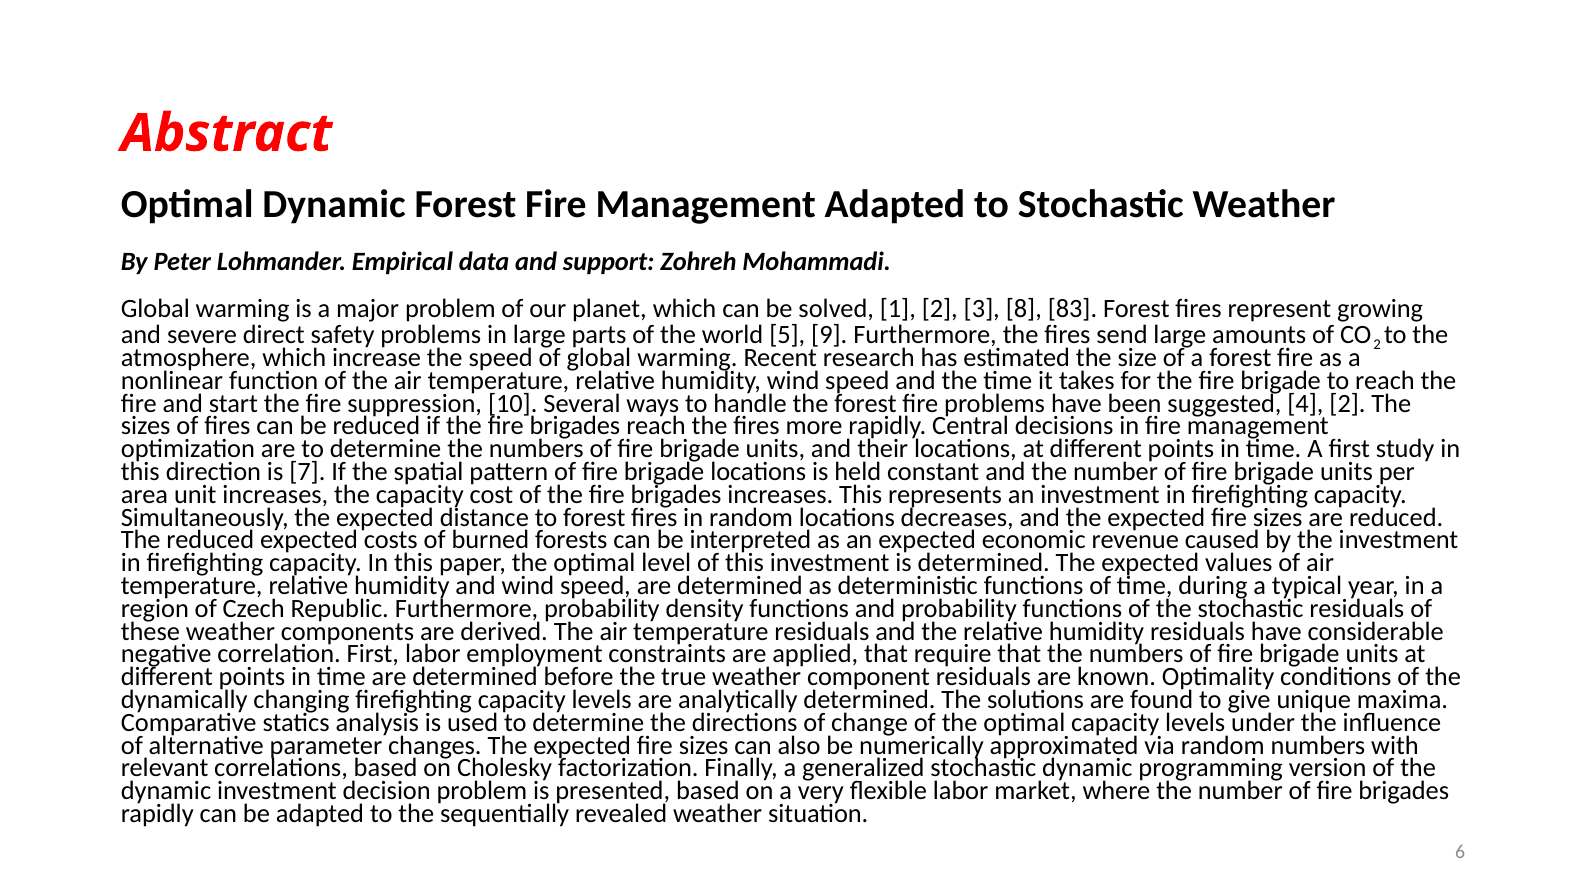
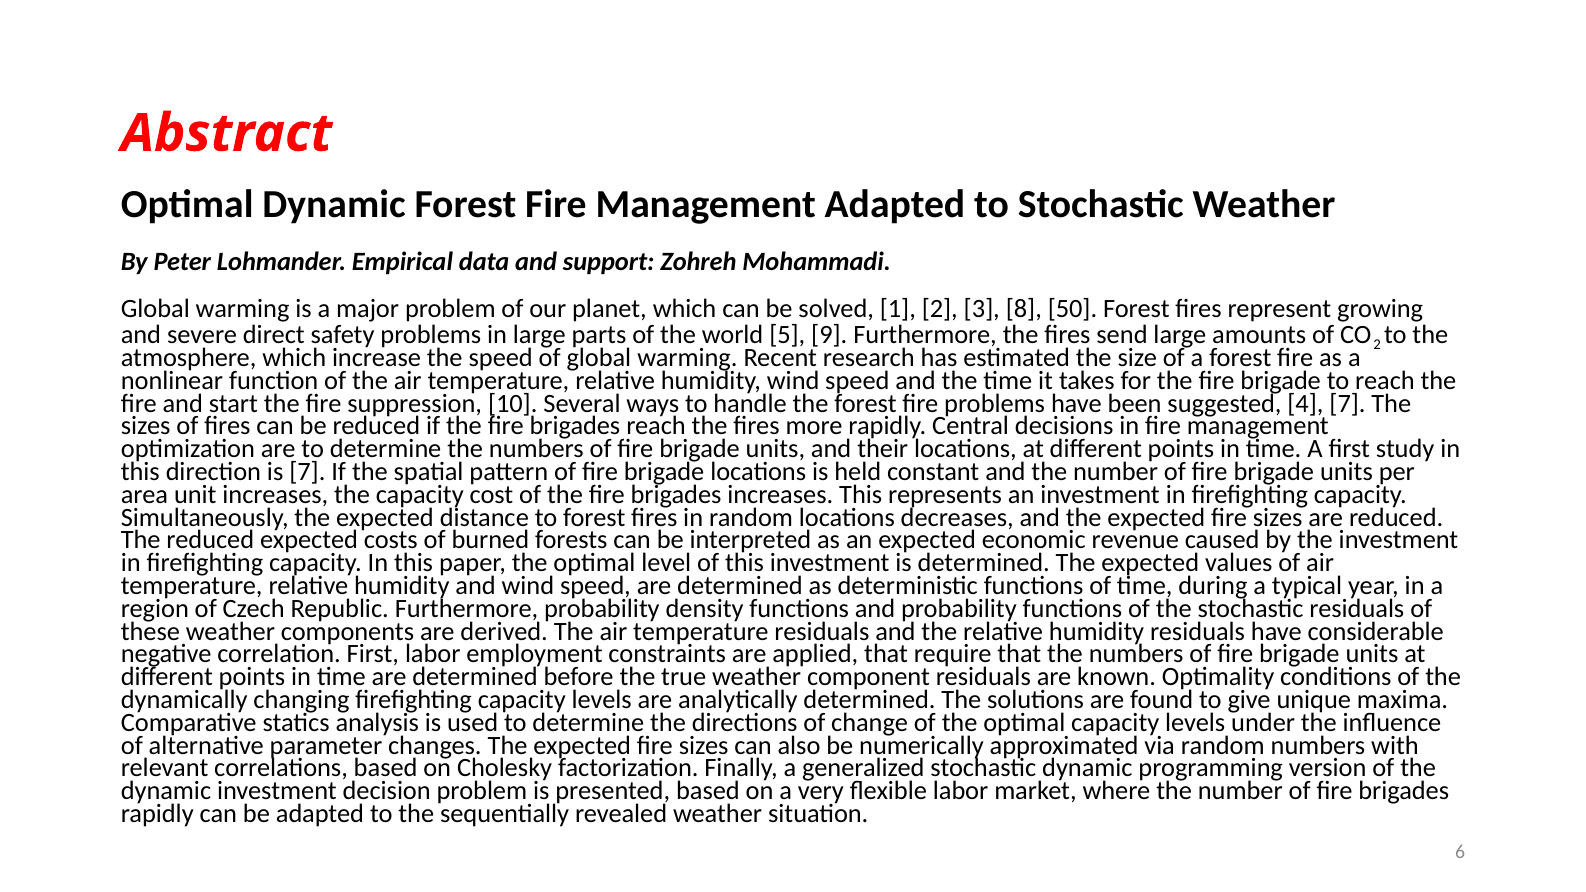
83: 83 -> 50
4 2: 2 -> 7
